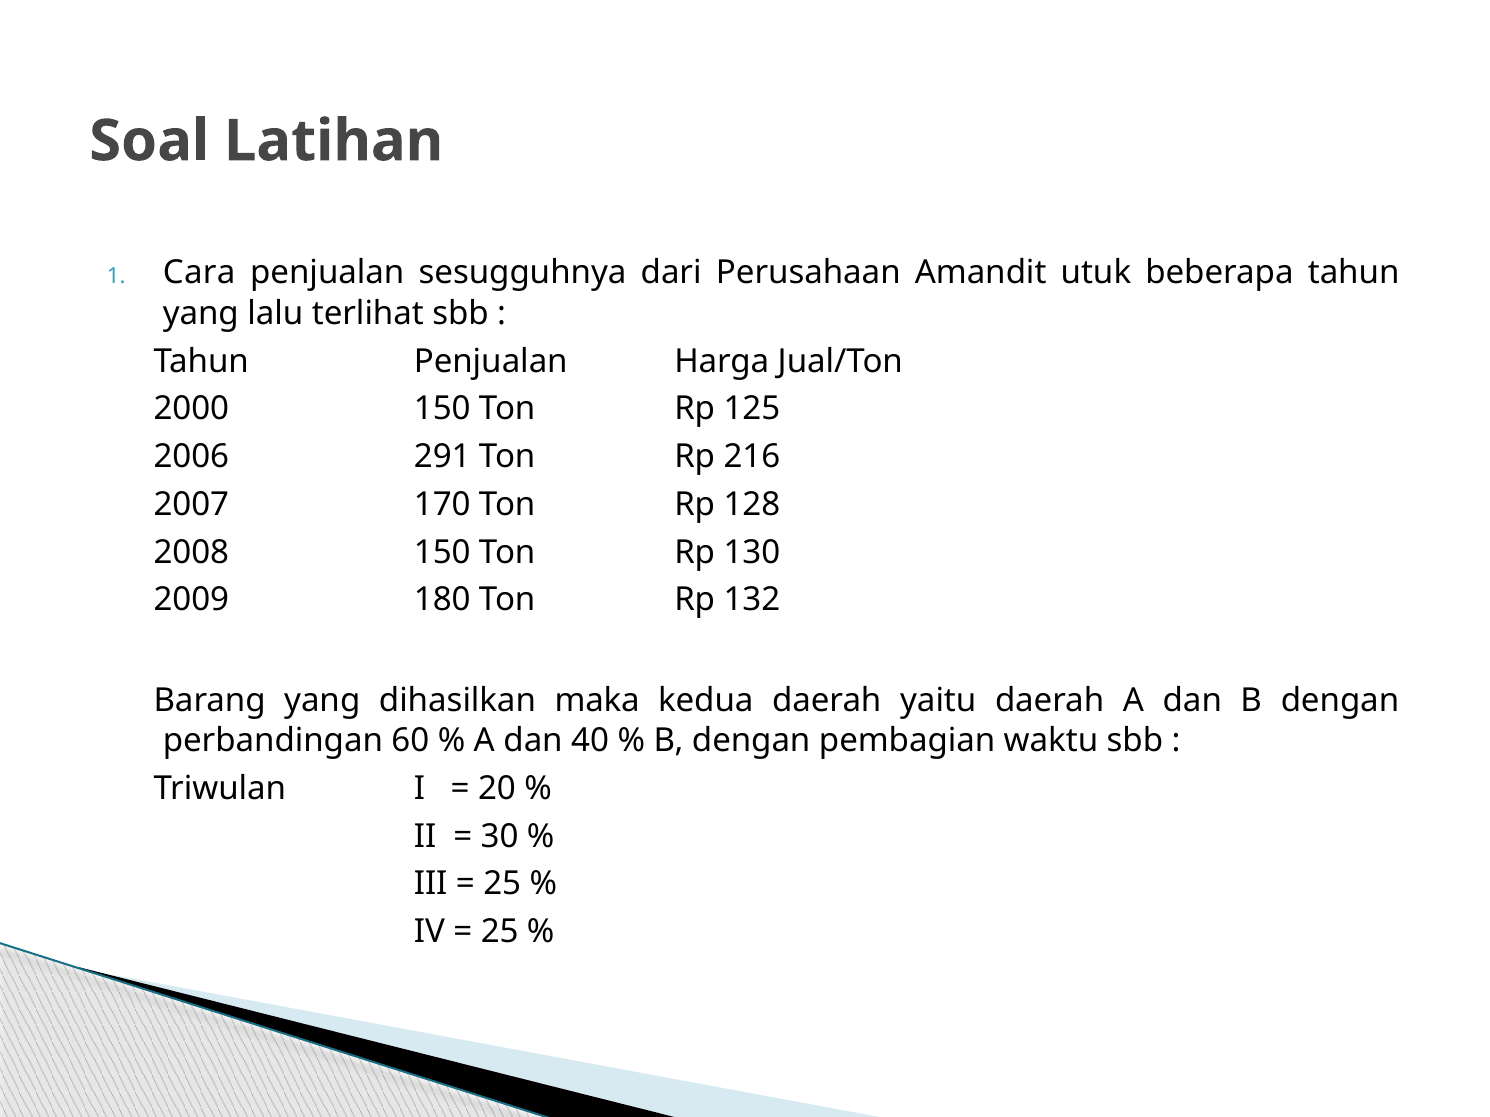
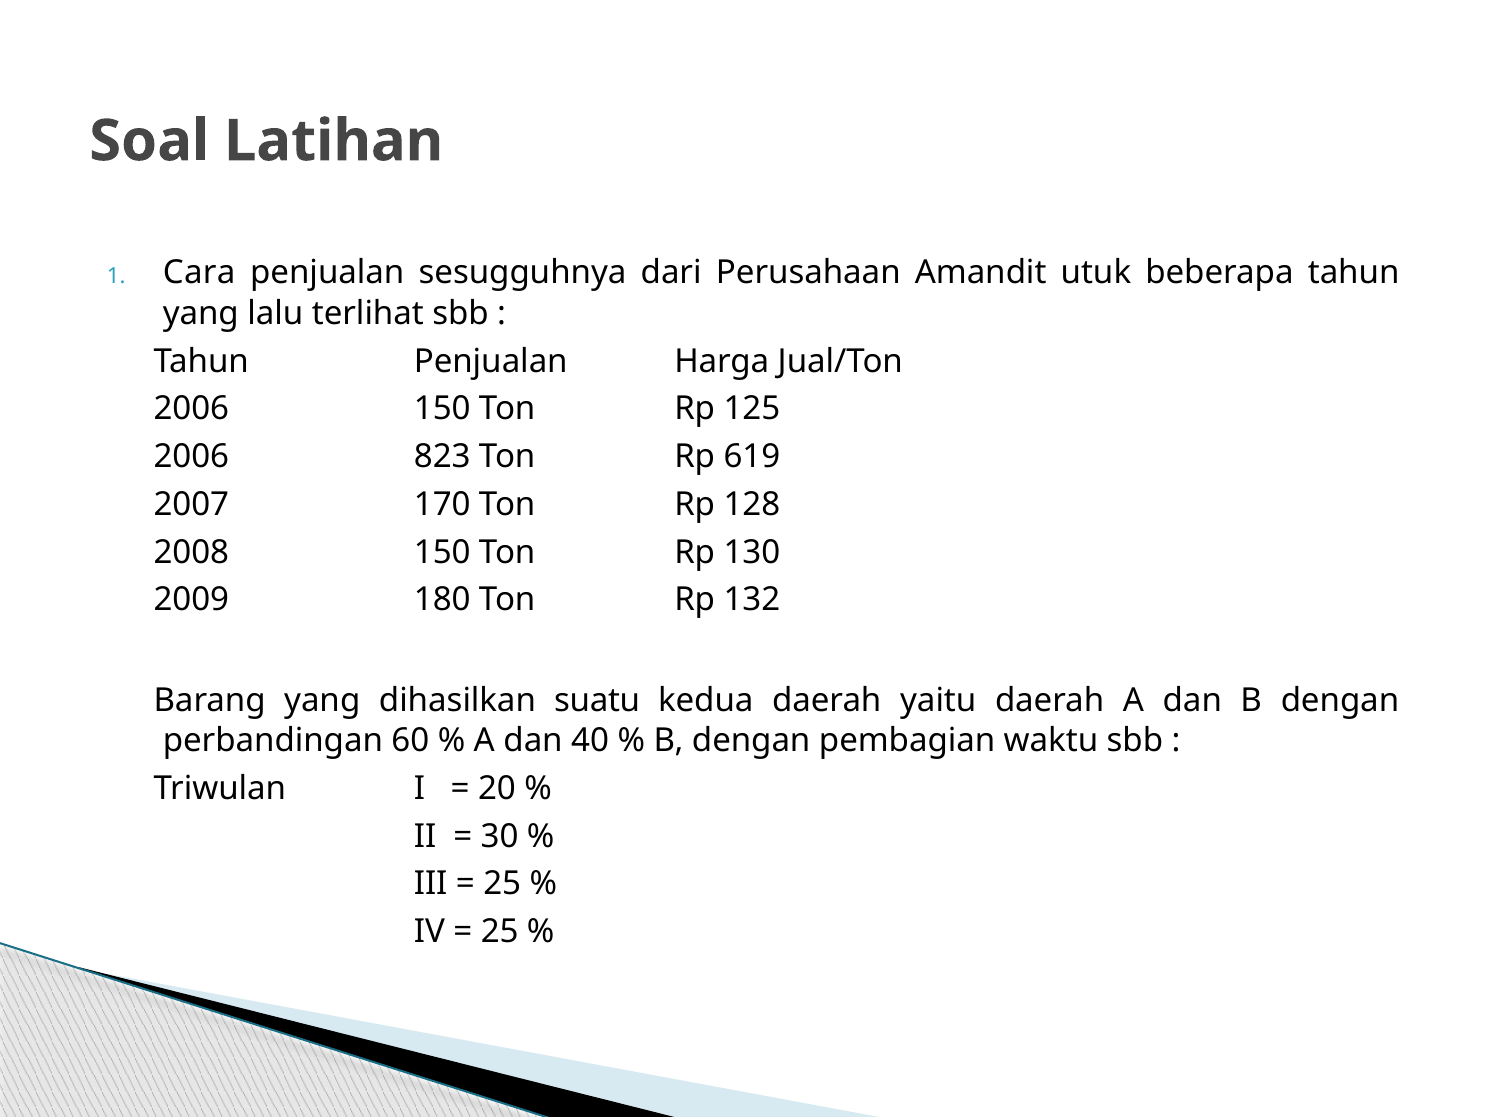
2000 at (191, 409): 2000 -> 2006
291: 291 -> 823
216: 216 -> 619
maka: maka -> suatu
